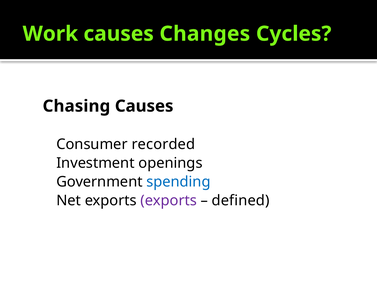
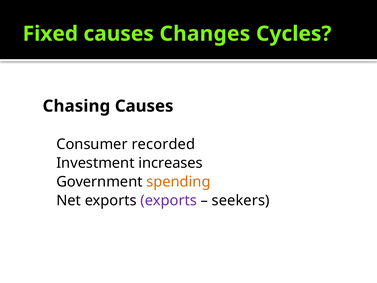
Work: Work -> Fixed
openings: openings -> increases
spending colour: blue -> orange
defined: defined -> seekers
